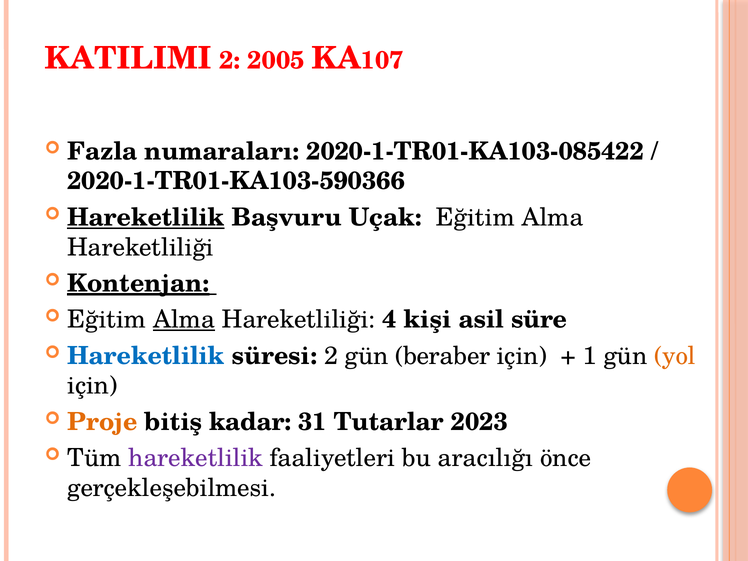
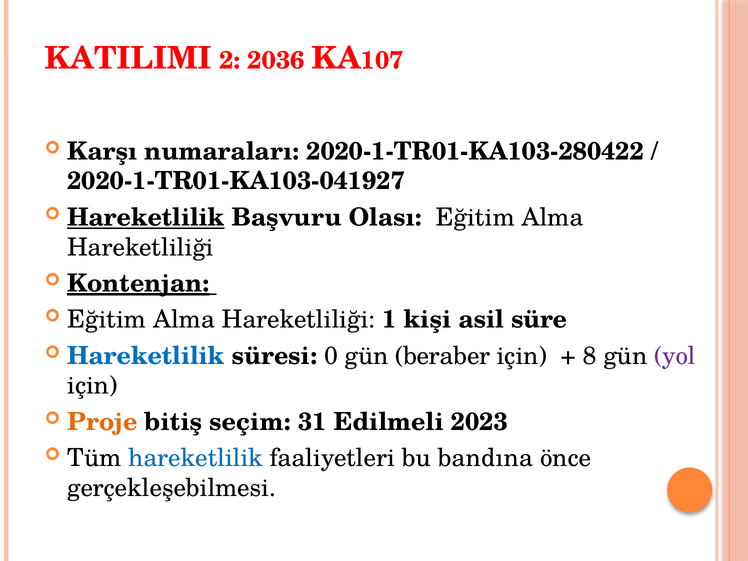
2005: 2005 -> 2036
Fazla: Fazla -> Karşı
2020-1-TR01-KA103-085422: 2020-1-TR01-KA103-085422 -> 2020-1-TR01-KA103-280422
2020-1-TR01-KA103-590366: 2020-1-TR01-KA103-590366 -> 2020-1-TR01-KA103-041927
Uçak: Uçak -> Olası
Alma at (184, 320) underline: present -> none
4: 4 -> 1
süresi 2: 2 -> 0
1: 1 -> 8
yol colour: orange -> purple
kadar: kadar -> seçim
Tutarlar: Tutarlar -> Edilmeli
hareketlilik at (196, 458) colour: purple -> blue
aracılığı: aracılığı -> bandına
